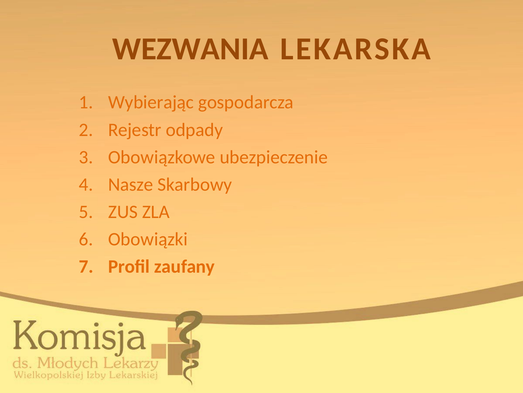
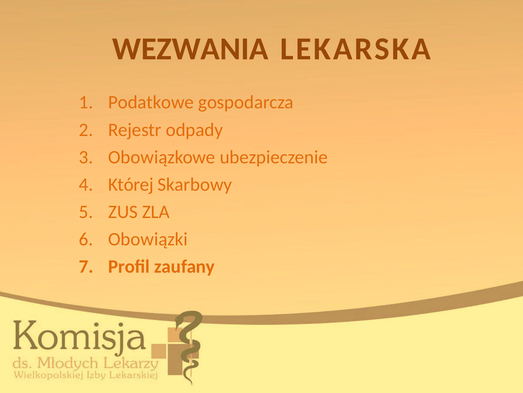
Wybierając: Wybierając -> Podatkowe
Nasze: Nasze -> Której
